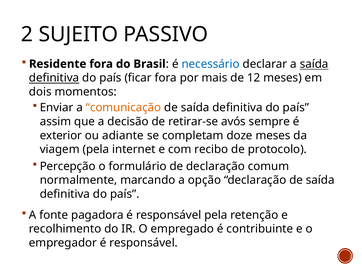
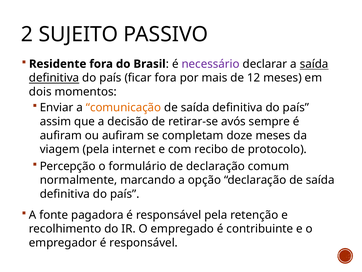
necessário colour: blue -> purple
exterior at (61, 135): exterior -> aufiram
ou adiante: adiante -> aufiram
